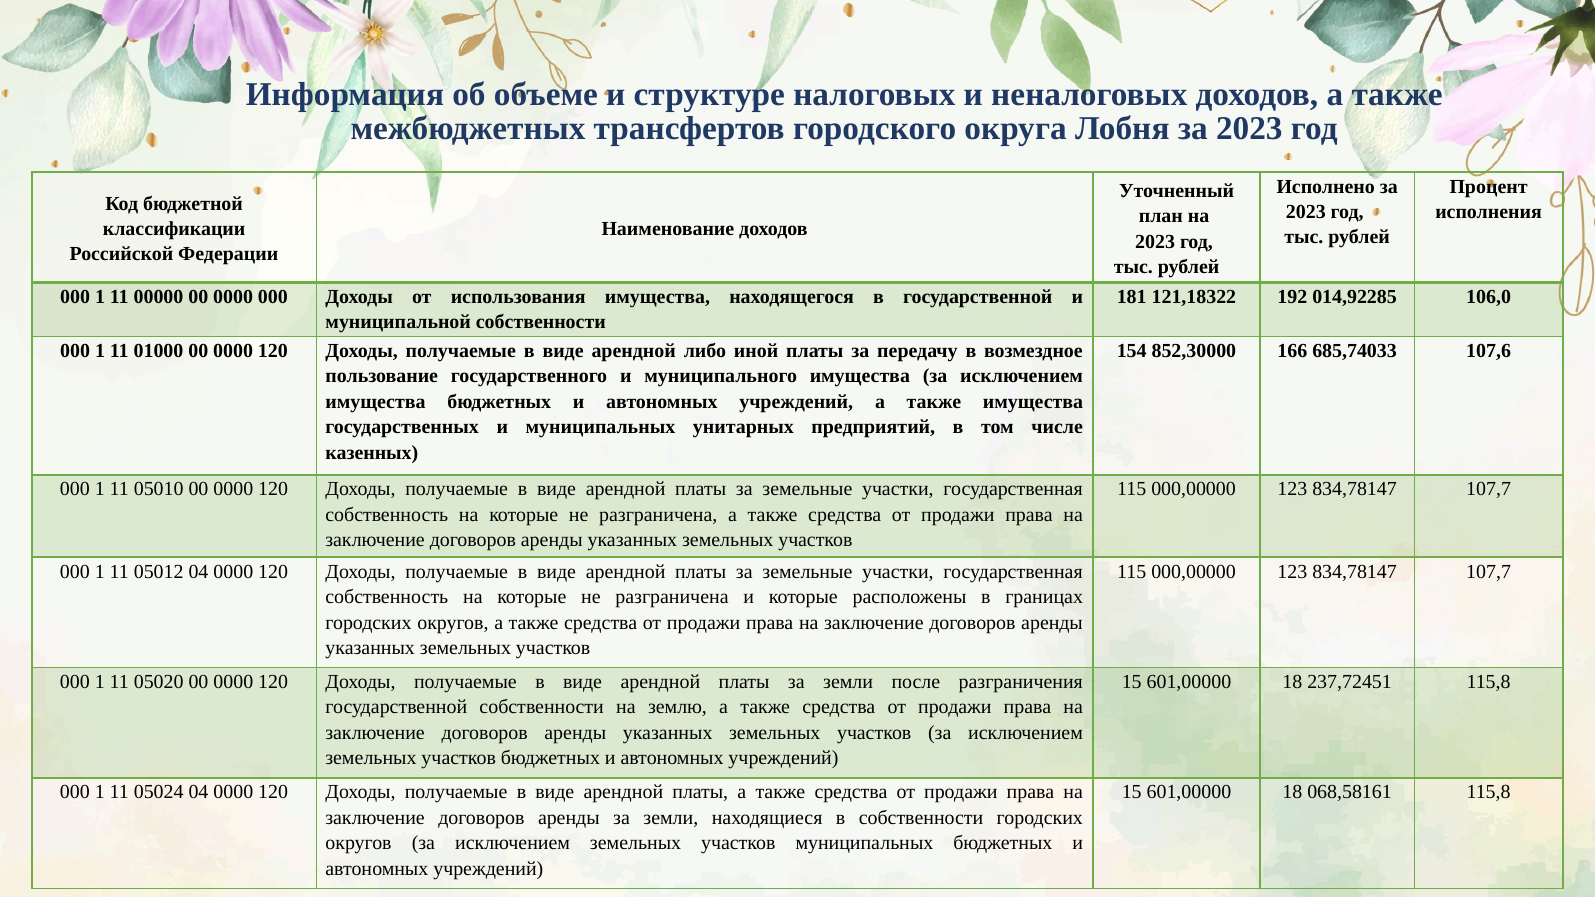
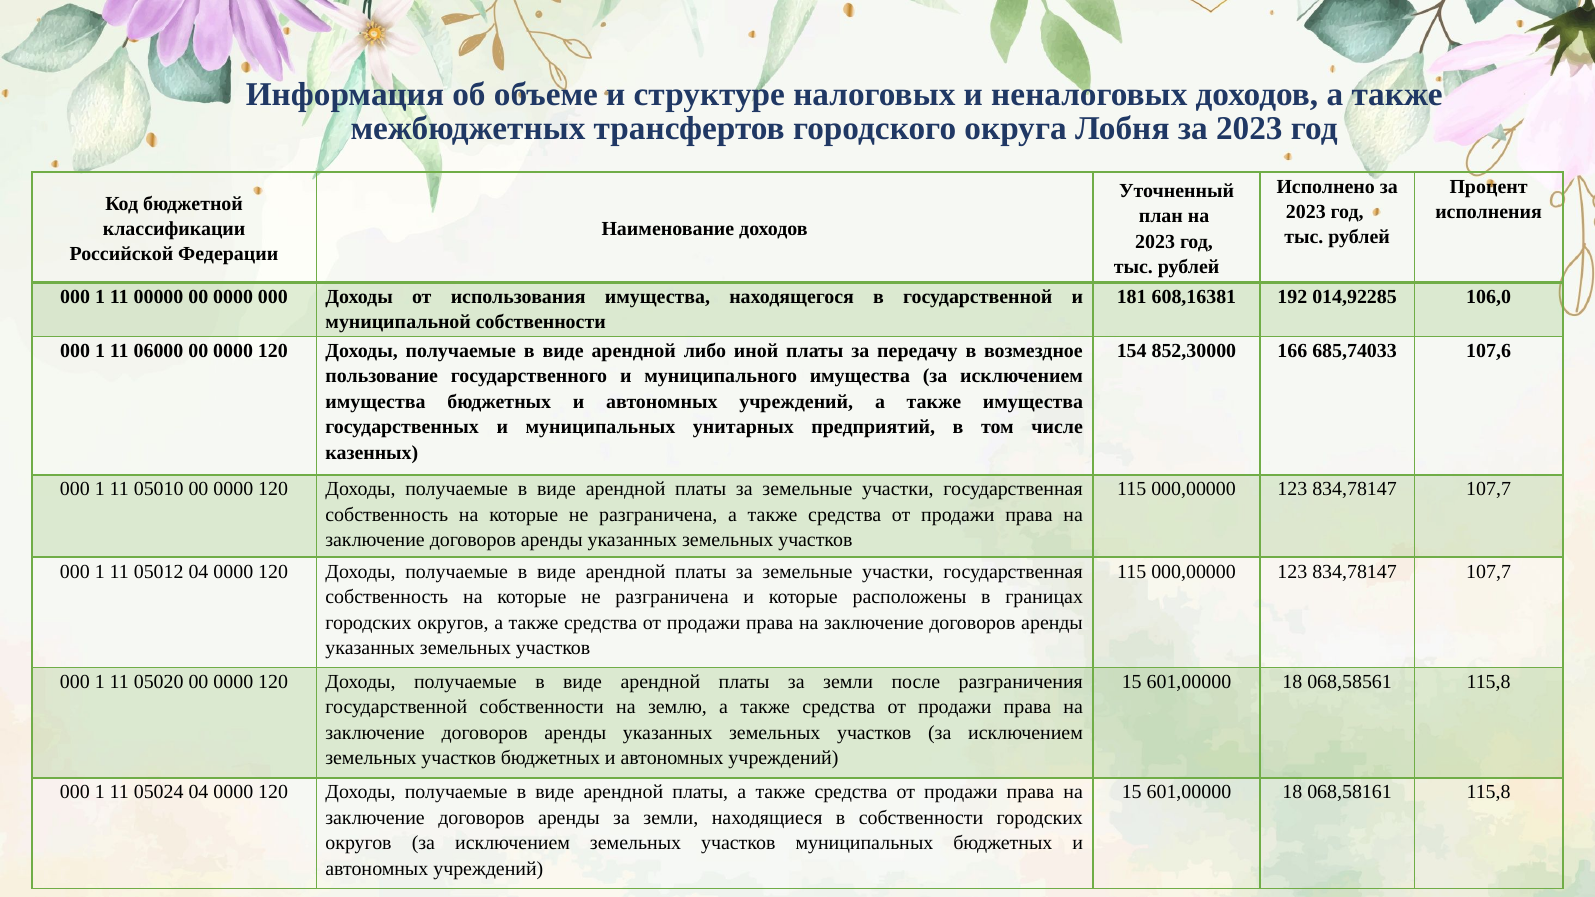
121,18322: 121,18322 -> 608,16381
01000: 01000 -> 06000
237,72451: 237,72451 -> 068,58561
